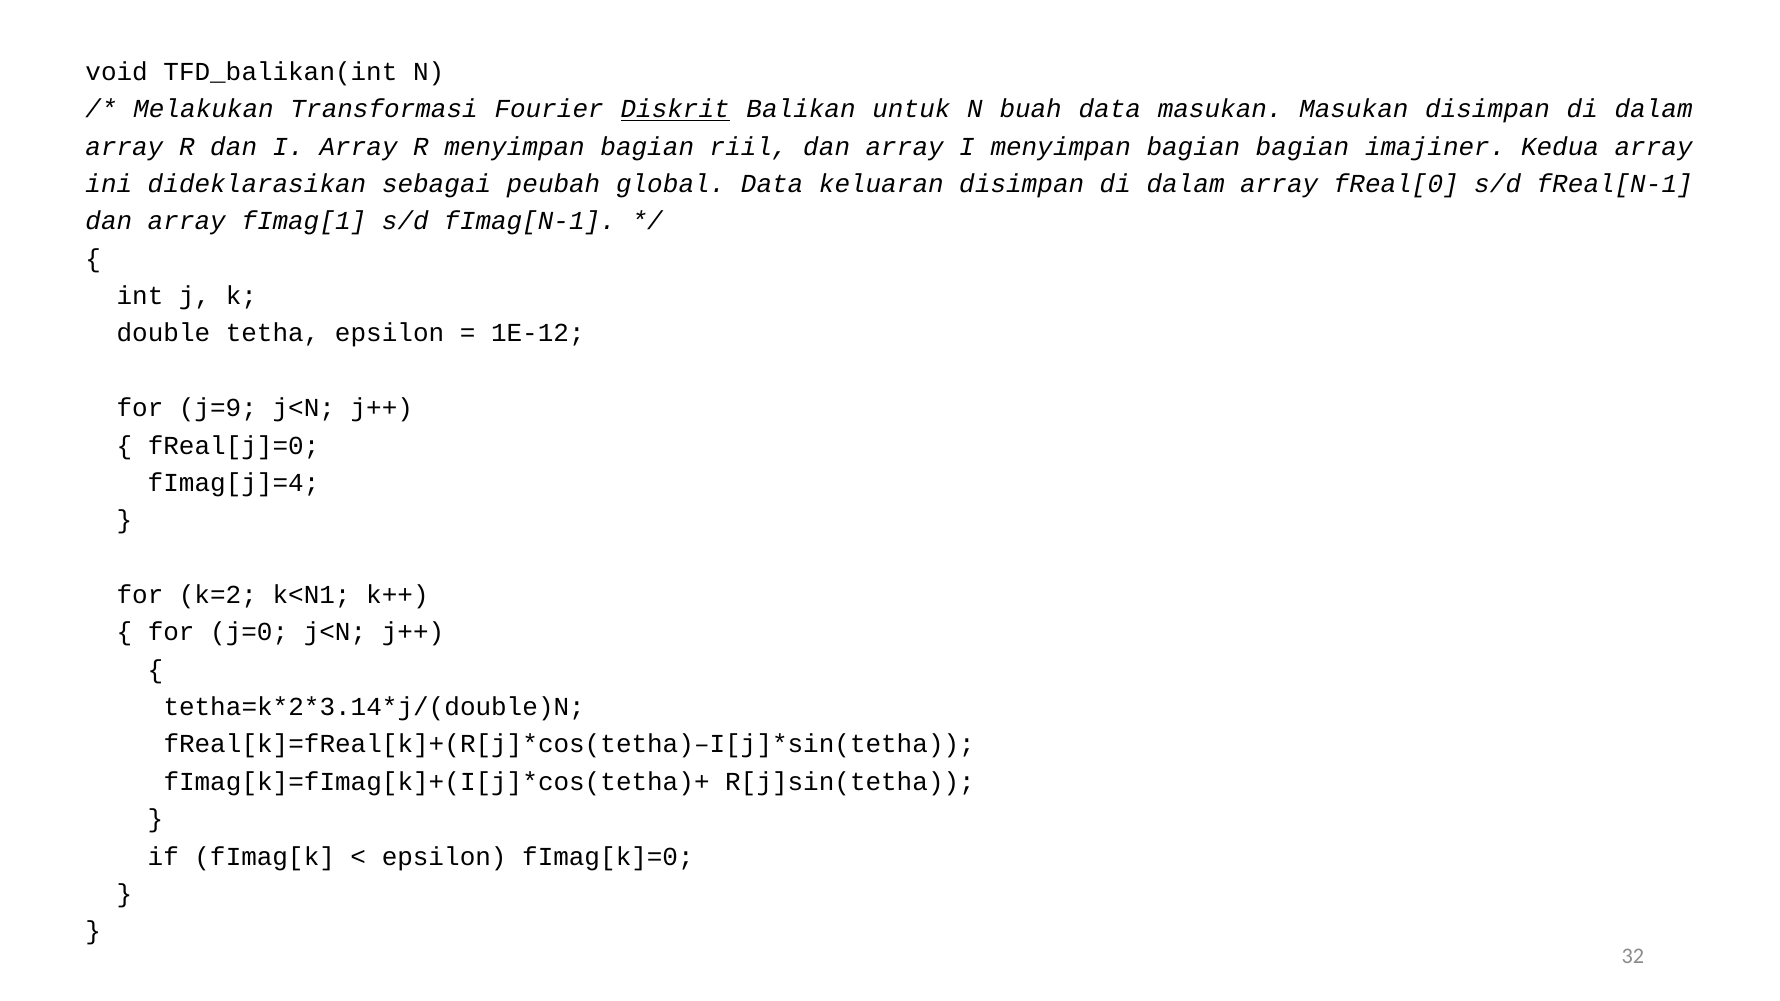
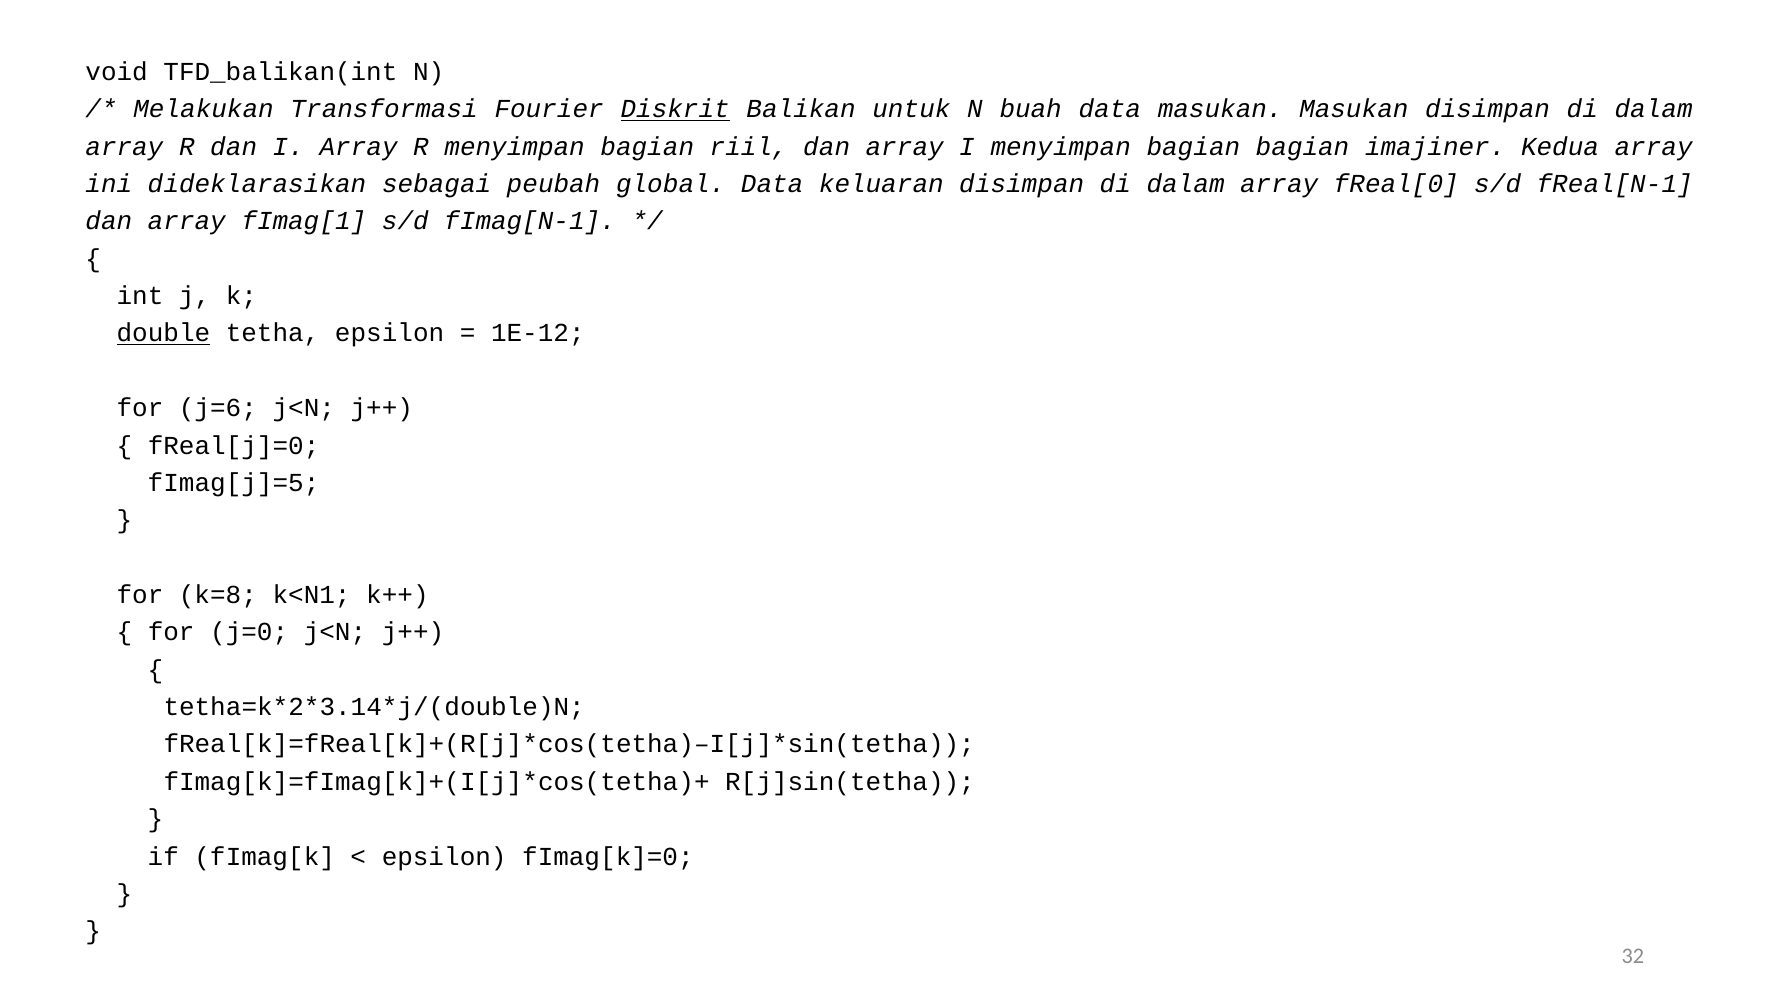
double underline: none -> present
j=9: j=9 -> j=6
fImag[j]=4: fImag[j]=4 -> fImag[j]=5
k=2: k=2 -> k=8
